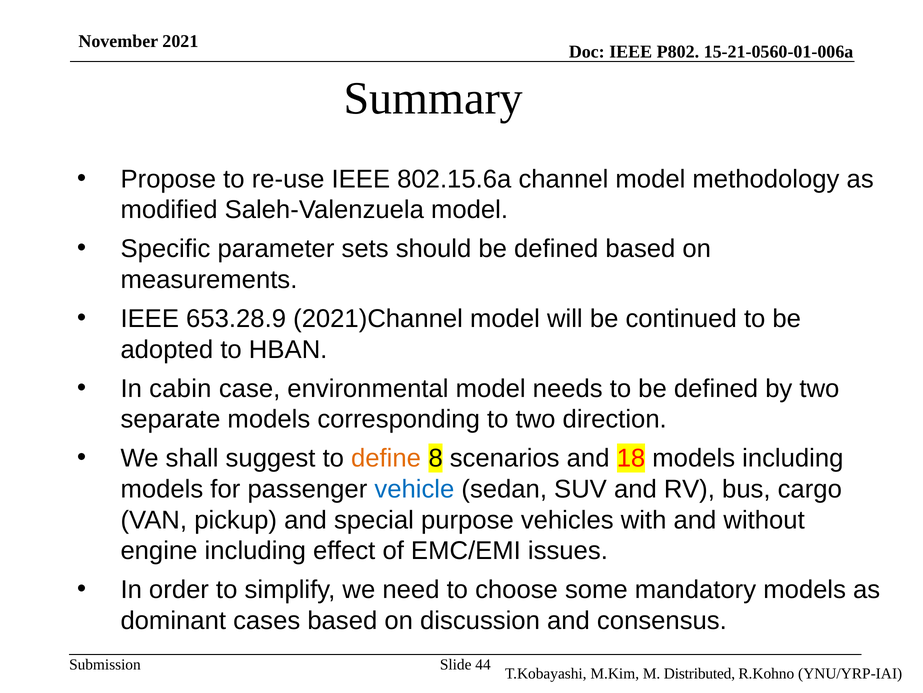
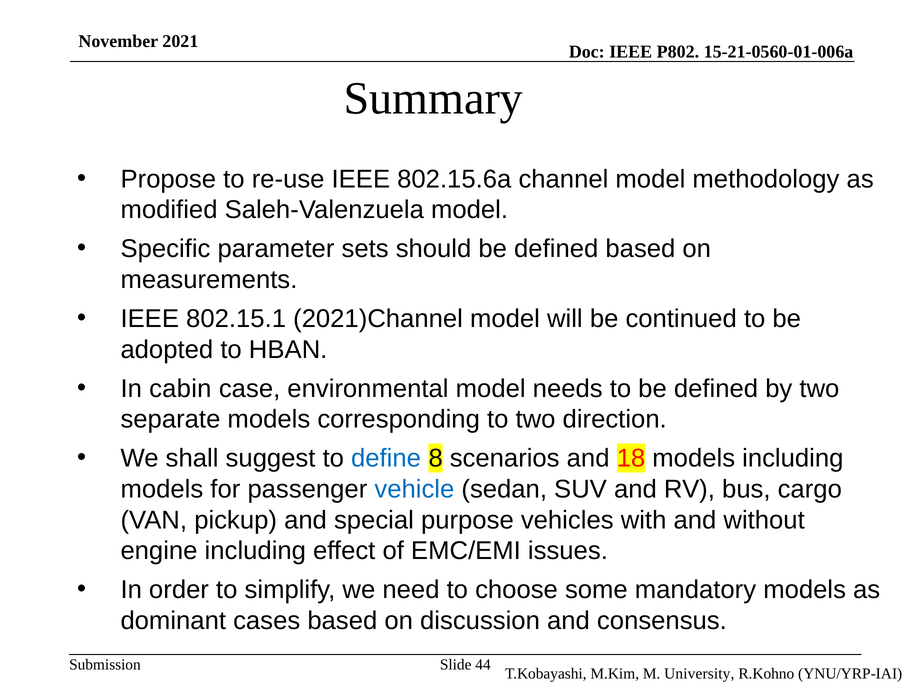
653.28.9: 653.28.9 -> 802.15.1
define colour: orange -> blue
Distributed: Distributed -> University
